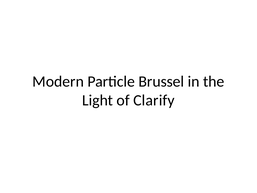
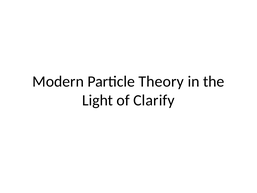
Brussel: Brussel -> Theory
